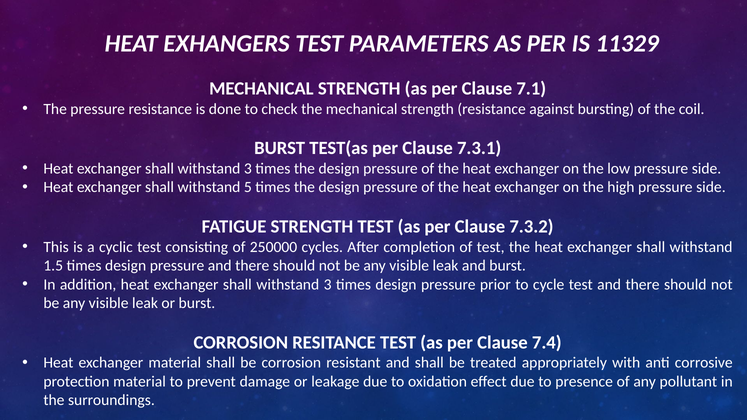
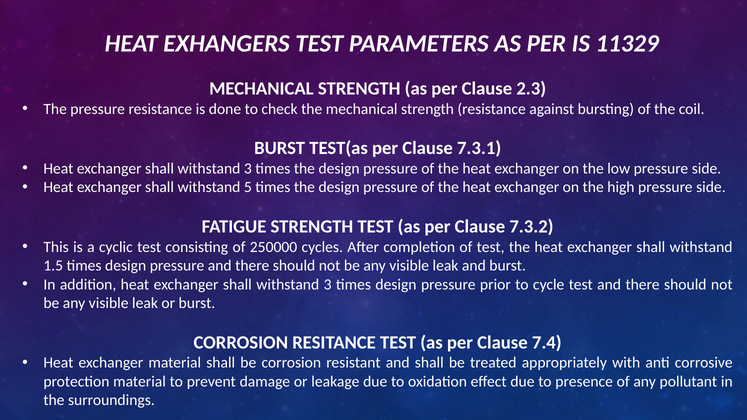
7.1: 7.1 -> 2.3
